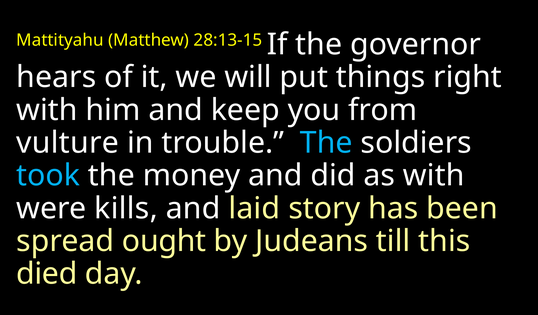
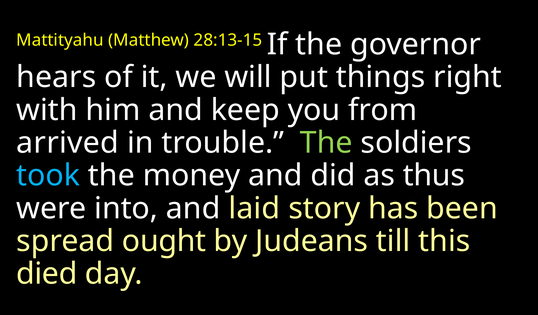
vulture: vulture -> arrived
The at (326, 143) colour: light blue -> light green
as with: with -> thus
kills: kills -> into
